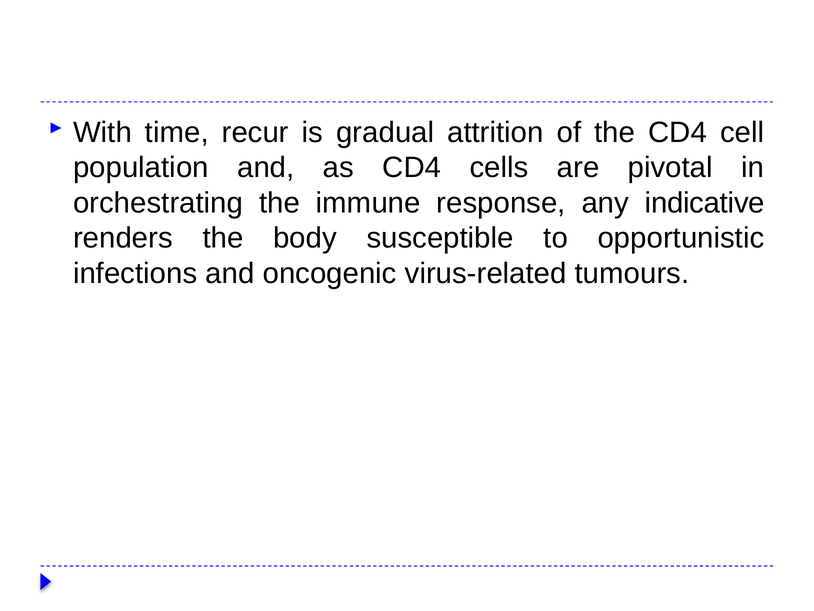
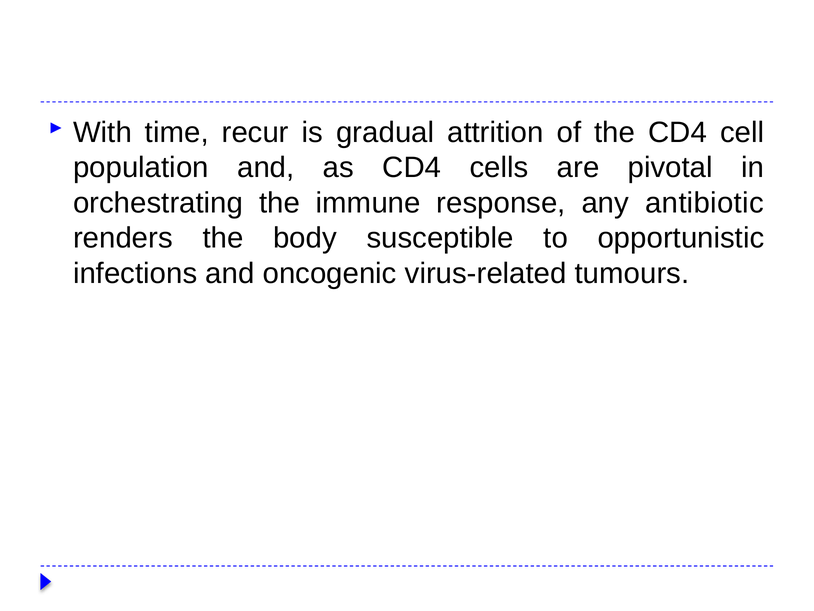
indicative: indicative -> antibiotic
